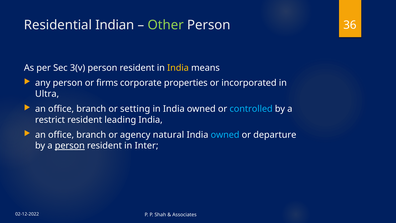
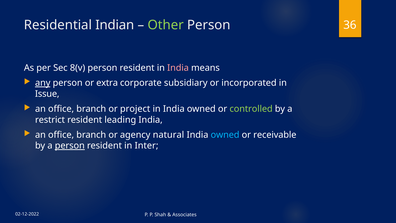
3(v: 3(v -> 8(v
India at (178, 68) colour: yellow -> pink
any underline: none -> present
firms: firms -> extra
properties: properties -> subsidiary
Ultra: Ultra -> Issue
setting: setting -> project
controlled colour: light blue -> light green
departure: departure -> receivable
